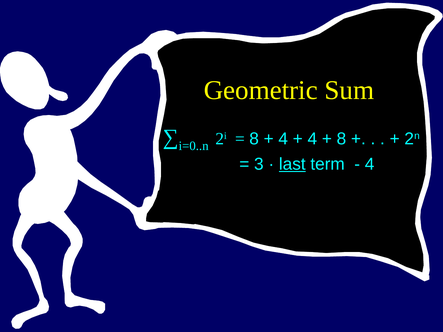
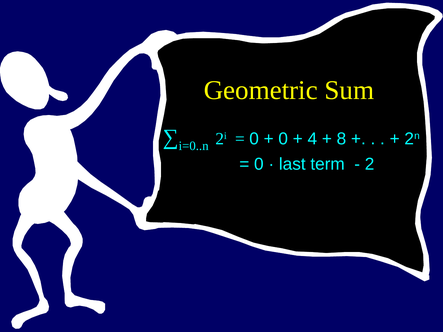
8 at (254, 139): 8 -> 0
4 at (283, 139): 4 -> 0
3 at (259, 164): 3 -> 0
last underline: present -> none
4 at (370, 164): 4 -> 2
